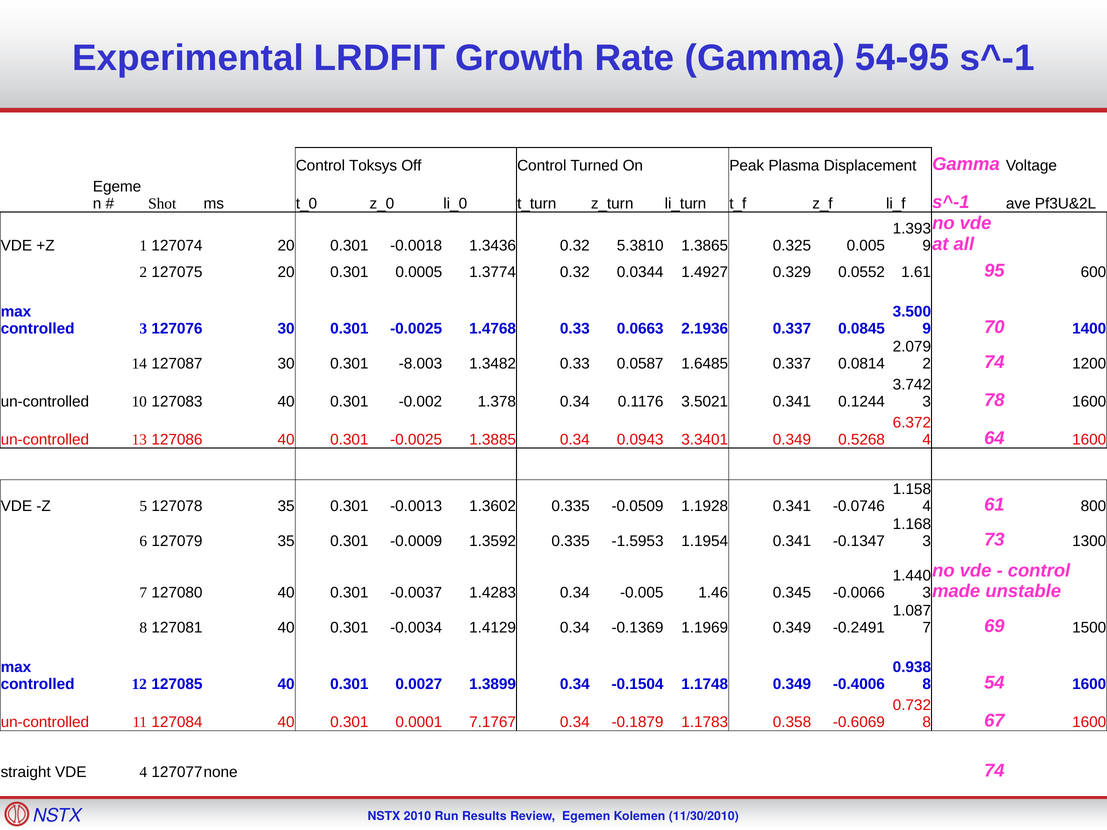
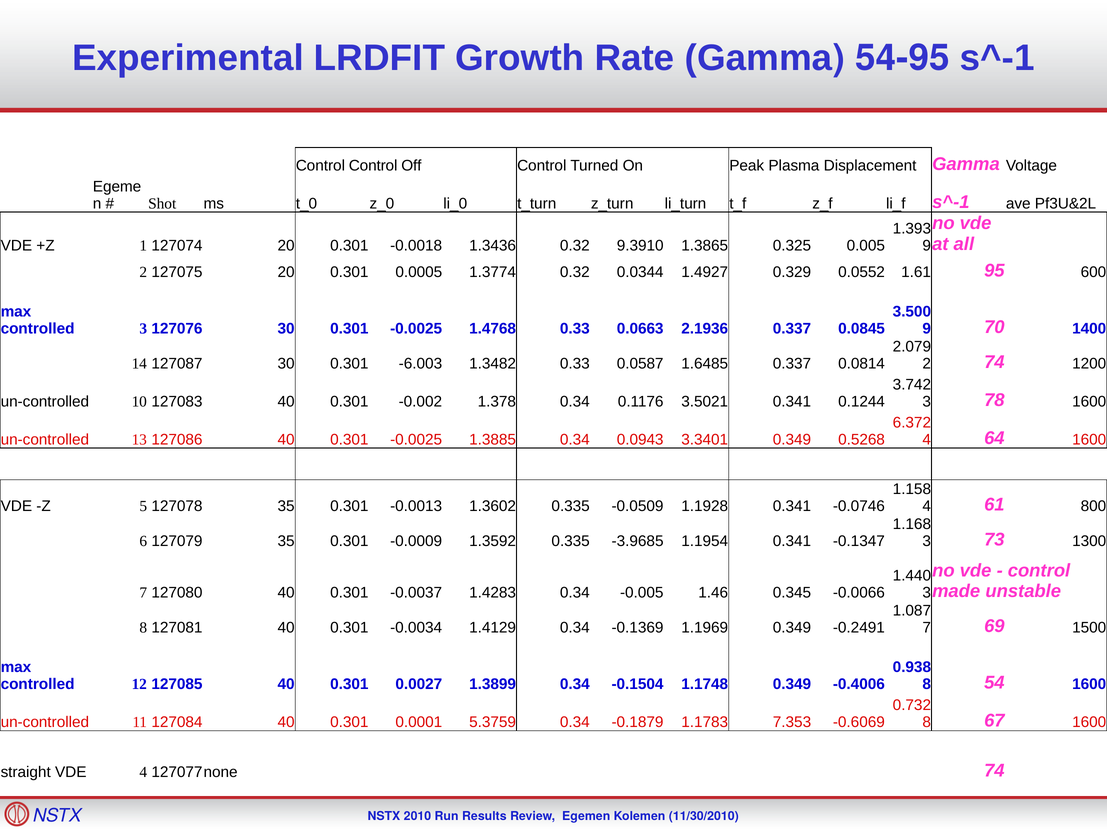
Control Toksys: Toksys -> Control
5.3810: 5.3810 -> 9.3910
-8.003: -8.003 -> -6.003
-1.5953: -1.5953 -> -3.9685
7.1767: 7.1767 -> 5.3759
0.358: 0.358 -> 7.353
